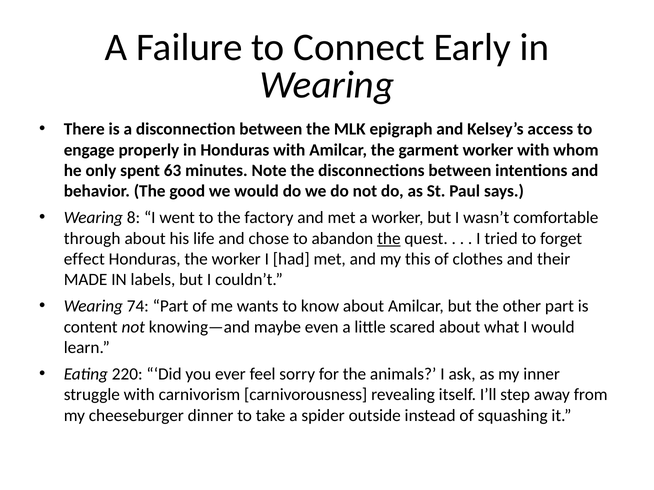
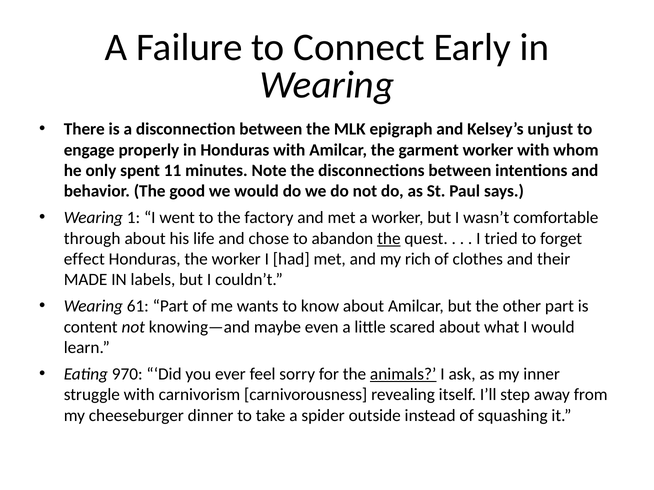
access: access -> unjust
63: 63 -> 11
8: 8 -> 1
this: this -> rich
74: 74 -> 61
220: 220 -> 970
animals underline: none -> present
